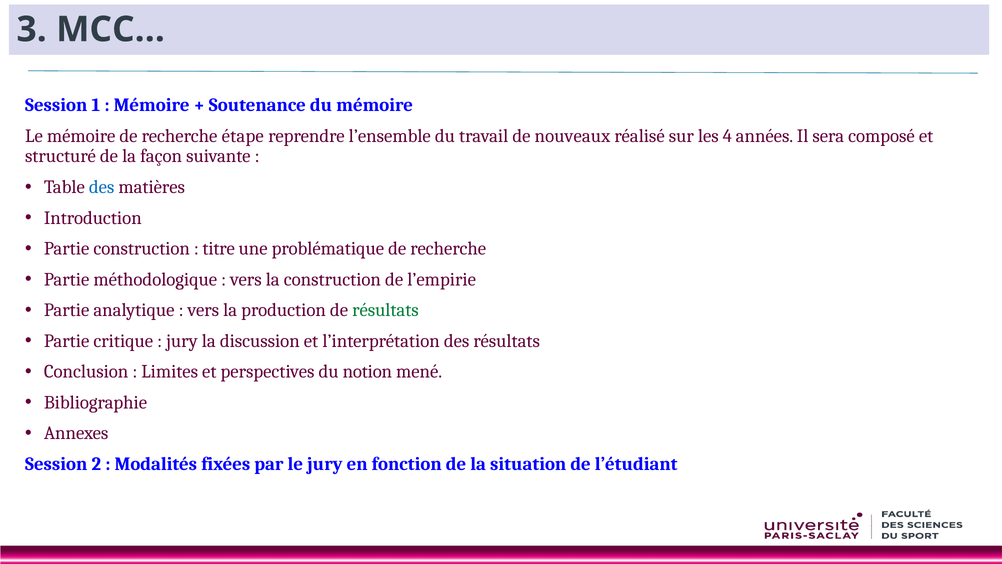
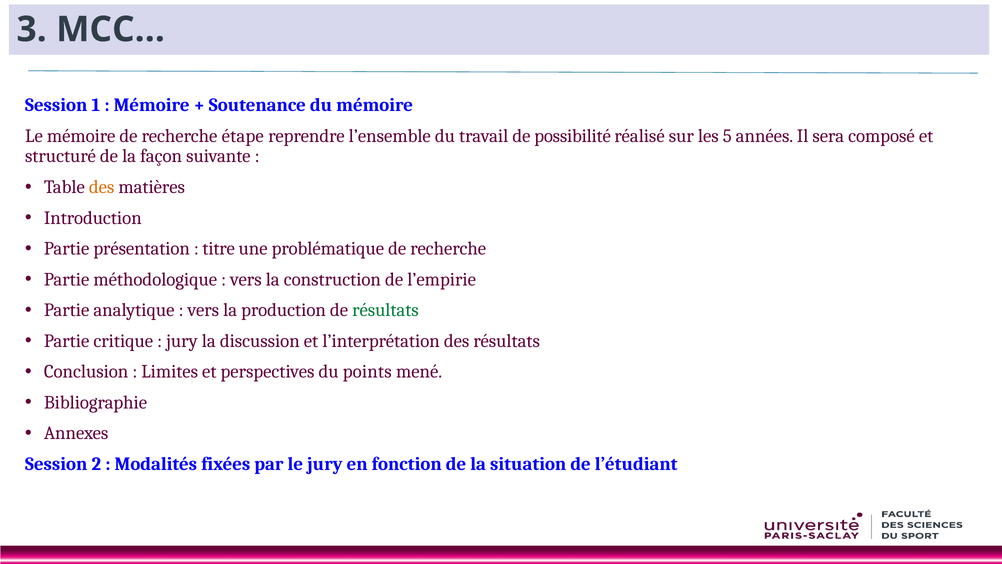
nouveaux: nouveaux -> possibilité
4: 4 -> 5
des at (102, 187) colour: blue -> orange
Partie construction: construction -> présentation
notion: notion -> points
